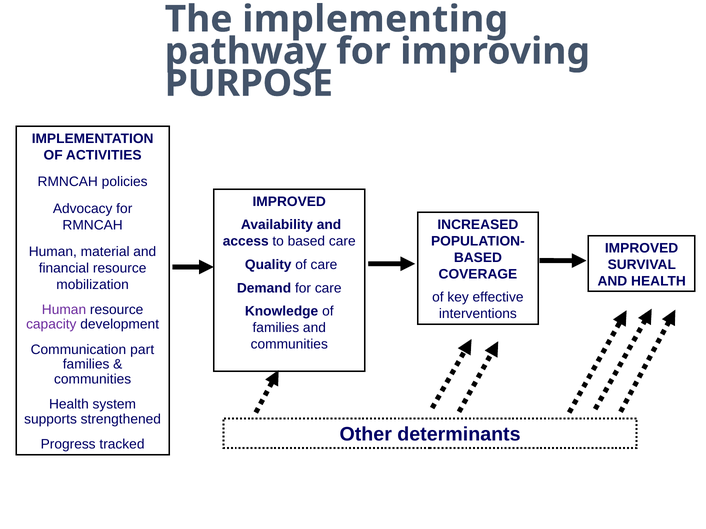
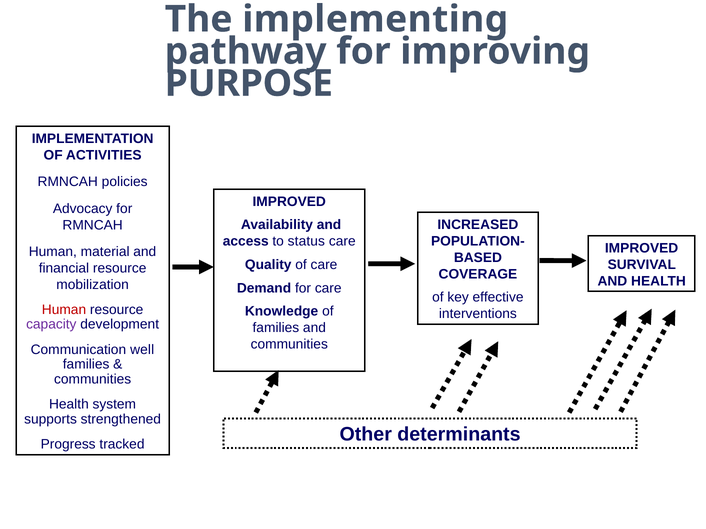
to based: based -> status
Human at (64, 310) colour: purple -> red
part: part -> well
